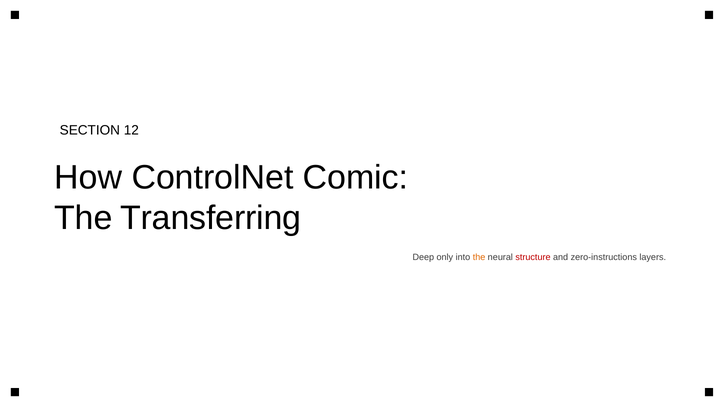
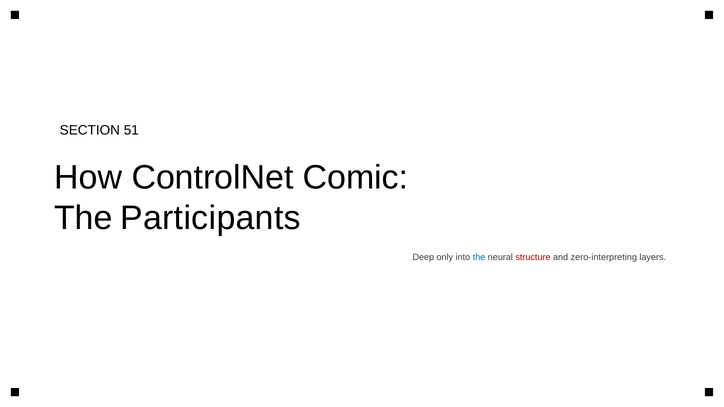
12: 12 -> 51
Transferring: Transferring -> Participants
the at (479, 257) colour: orange -> blue
zero-instructions: zero-instructions -> zero-interpreting
